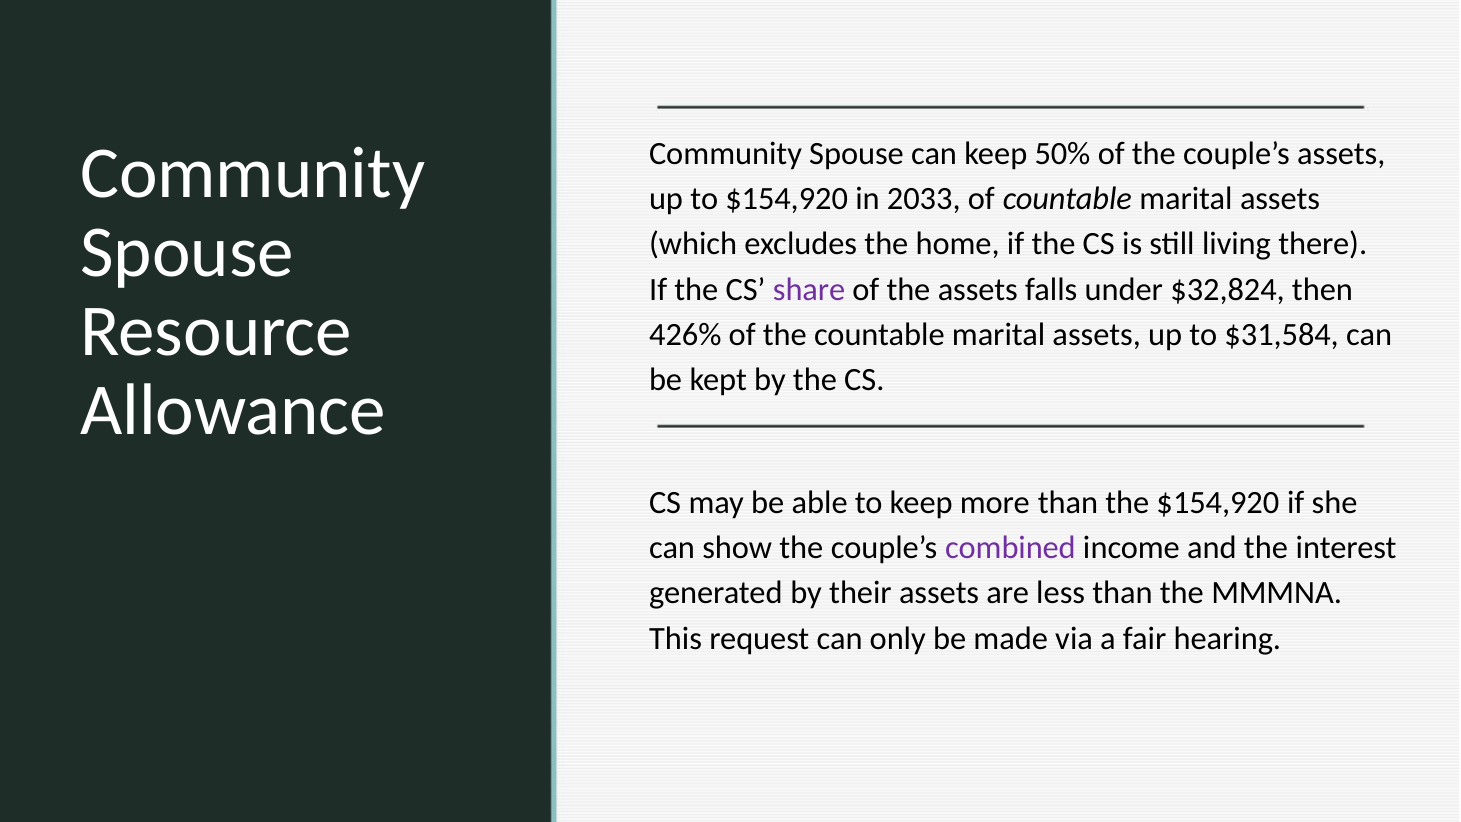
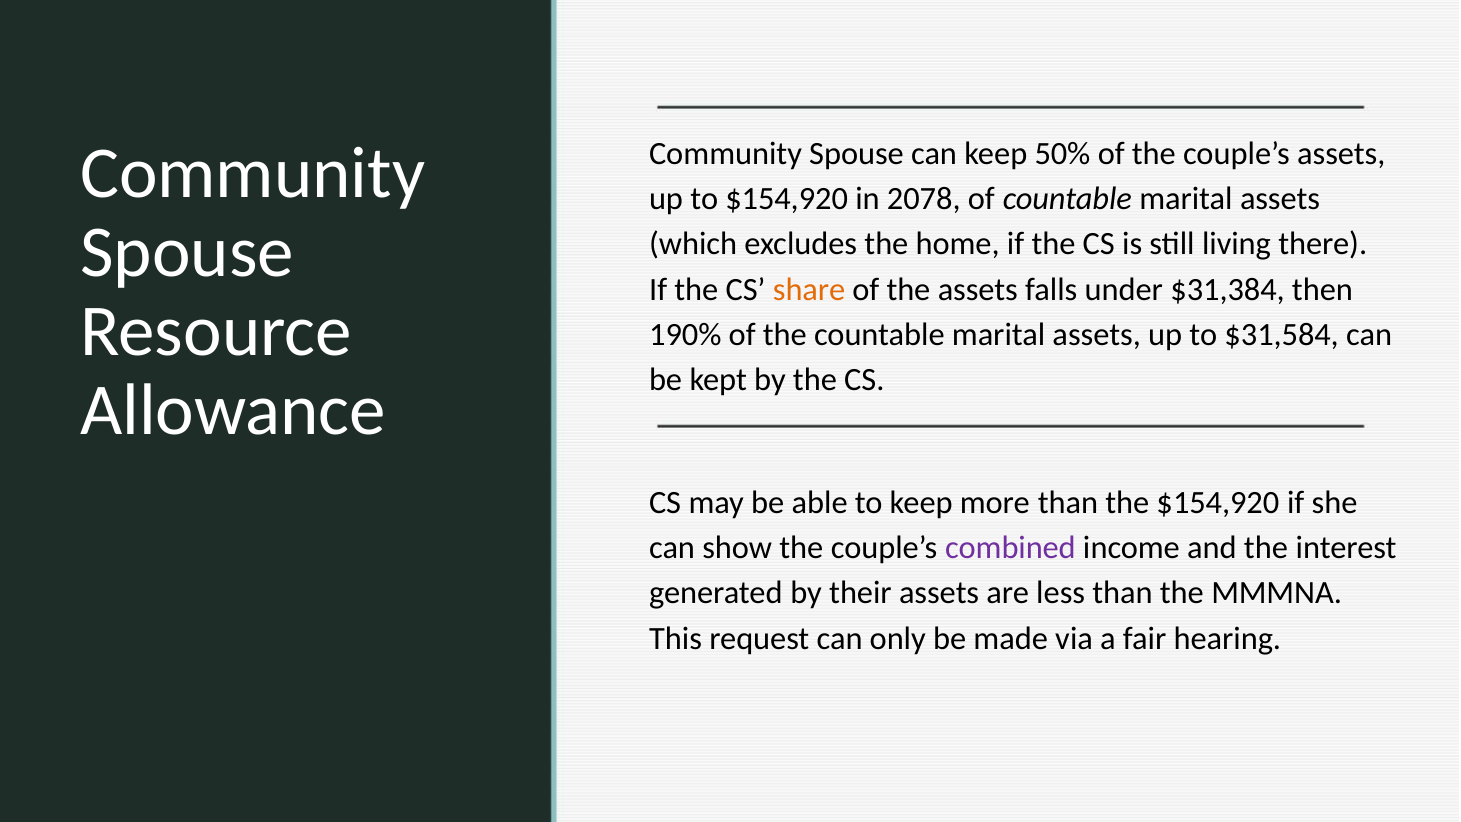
2033: 2033 -> 2078
share colour: purple -> orange
$32,824: $32,824 -> $31,384
426%: 426% -> 190%
